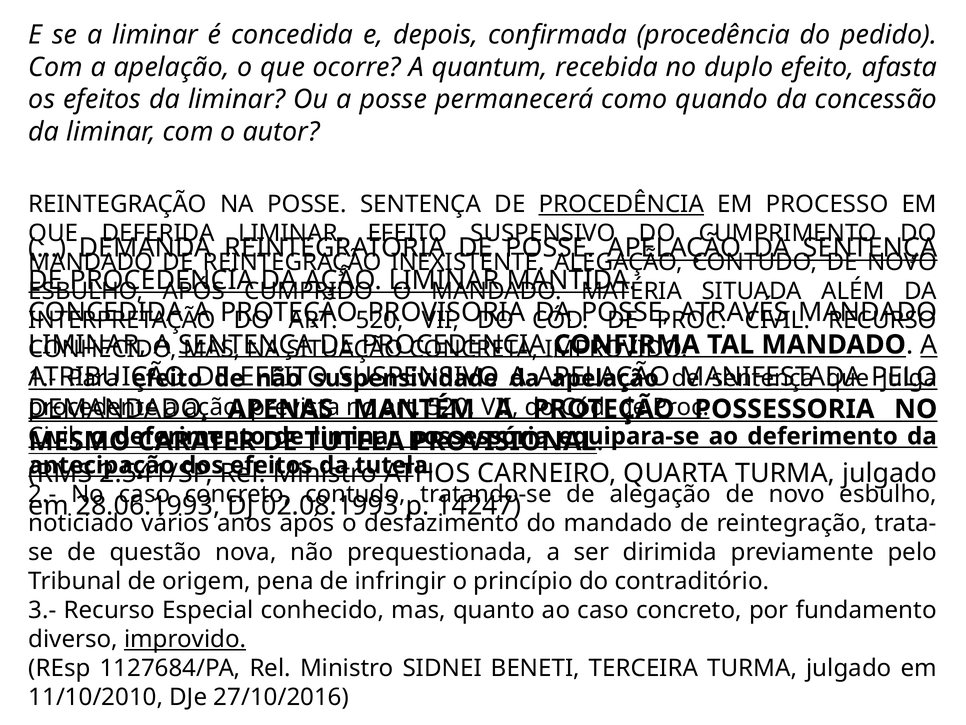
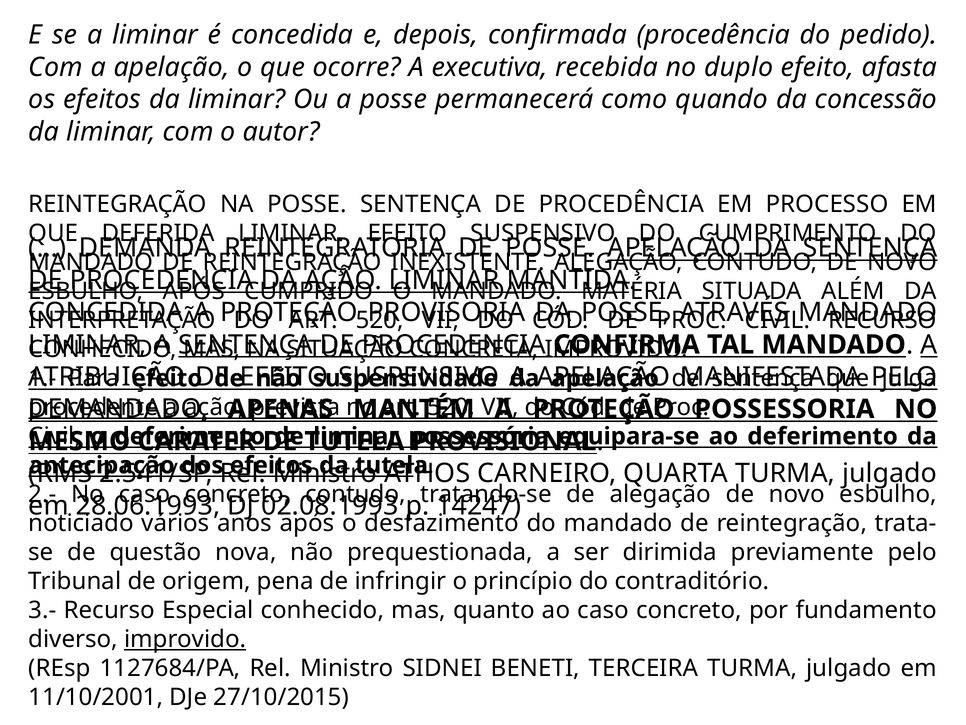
quantum: quantum -> executiva
PROCEDÊNCIA at (621, 204) underline: present -> none
11/10/2010: 11/10/2010 -> 11/10/2001
27/10/2016: 27/10/2016 -> 27/10/2015
